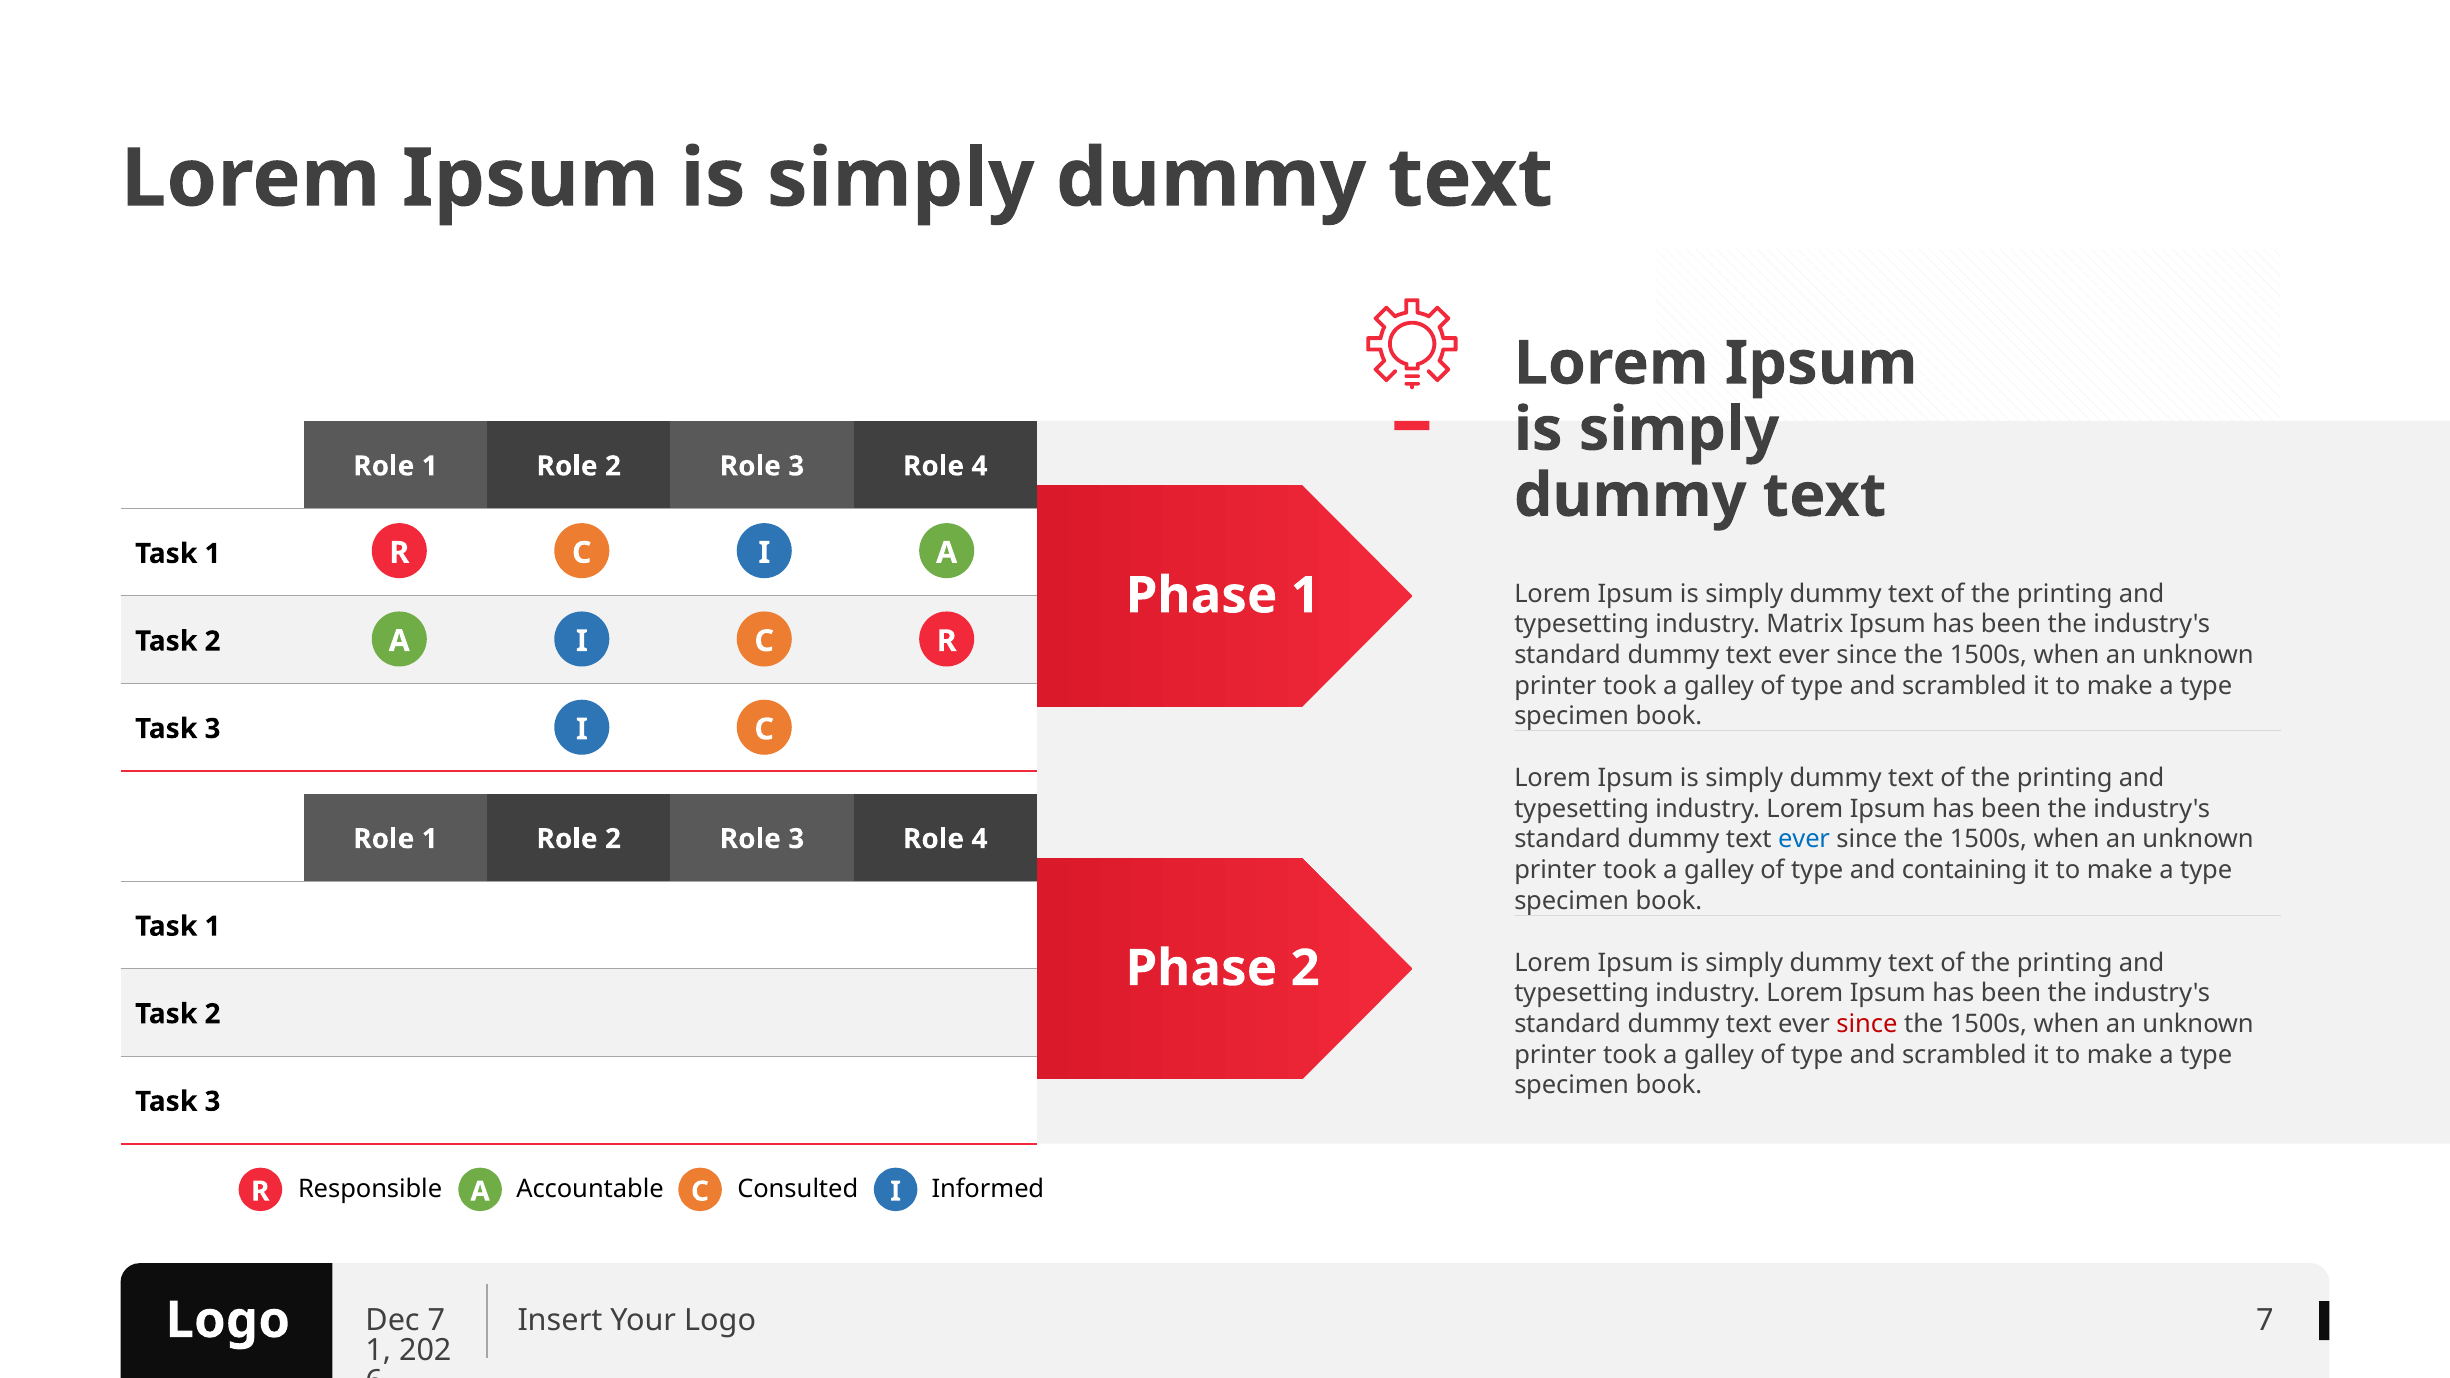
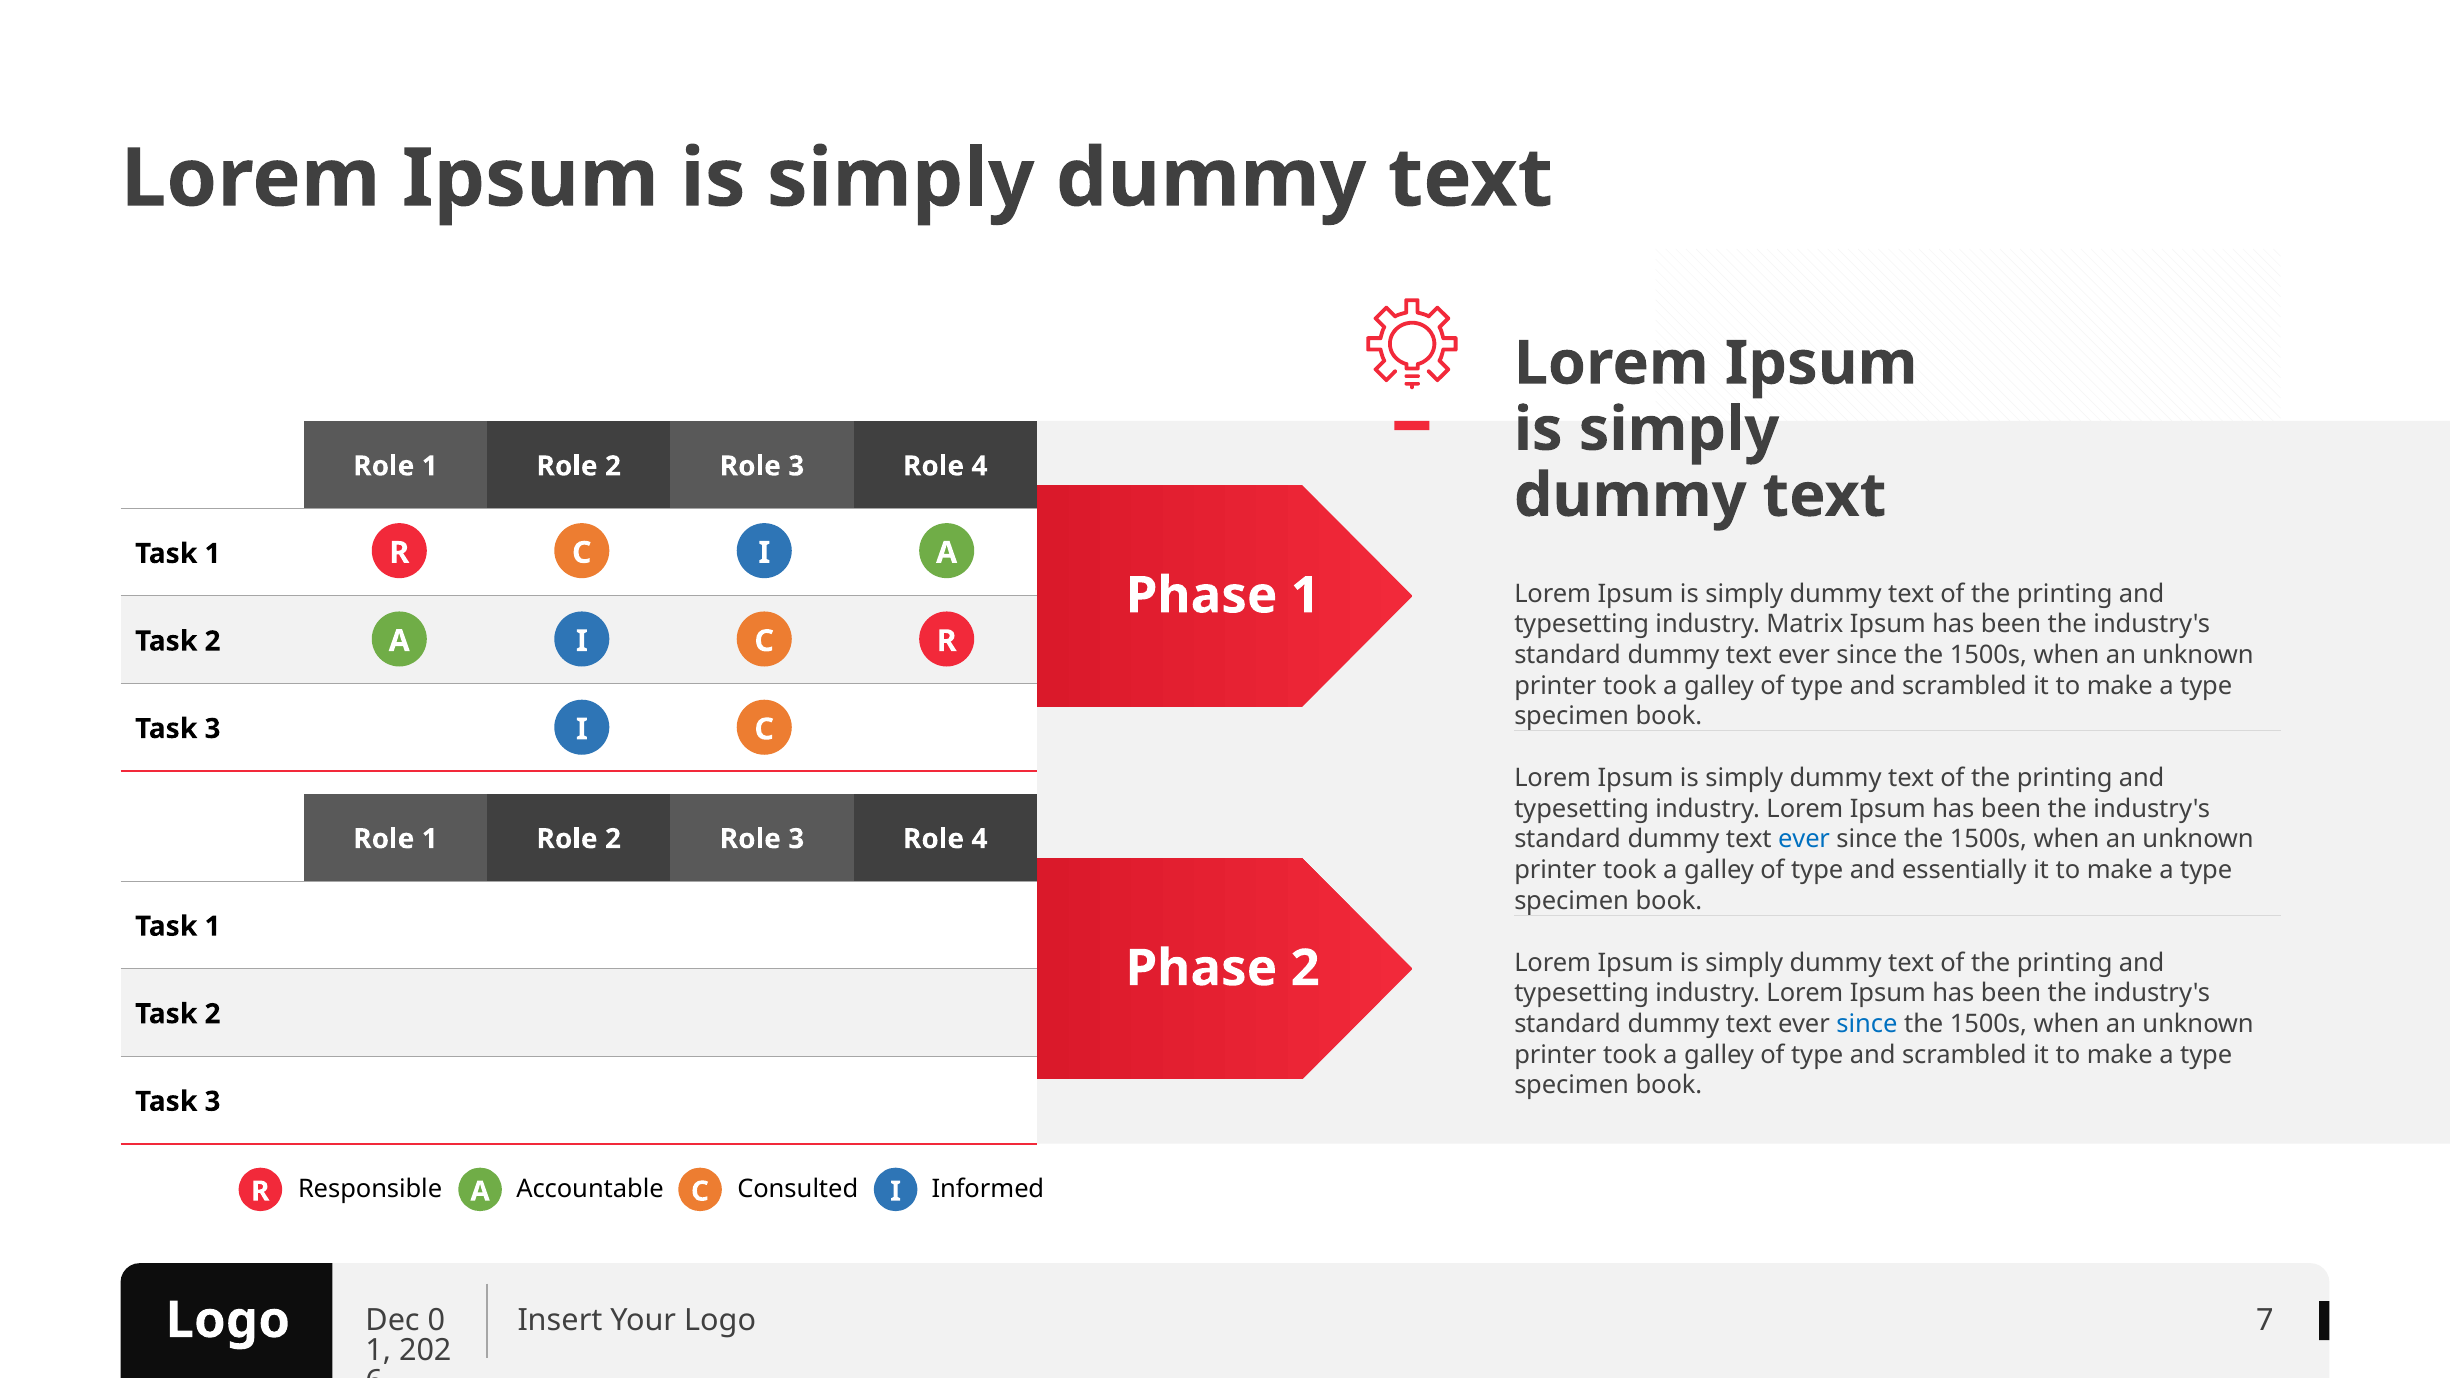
containing: containing -> essentially
since at (1867, 1024) colour: red -> blue
7 at (436, 1320): 7 -> 0
